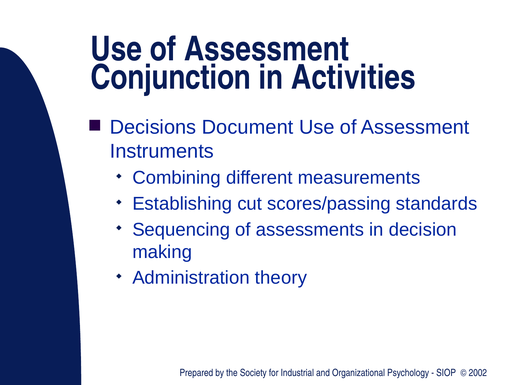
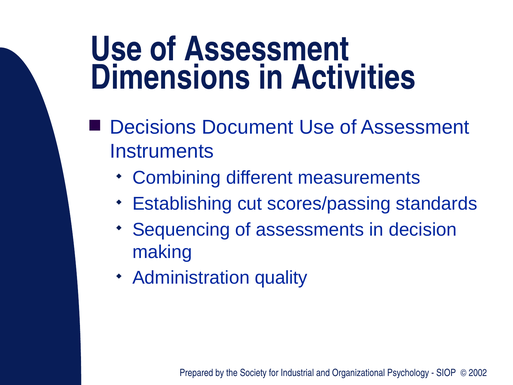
Conjunction: Conjunction -> Dimensions
theory: theory -> quality
